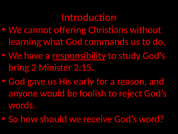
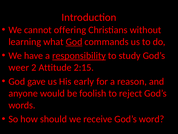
God at (74, 42) underline: none -> present
bring: bring -> weer
Minister: Minister -> Attitude
